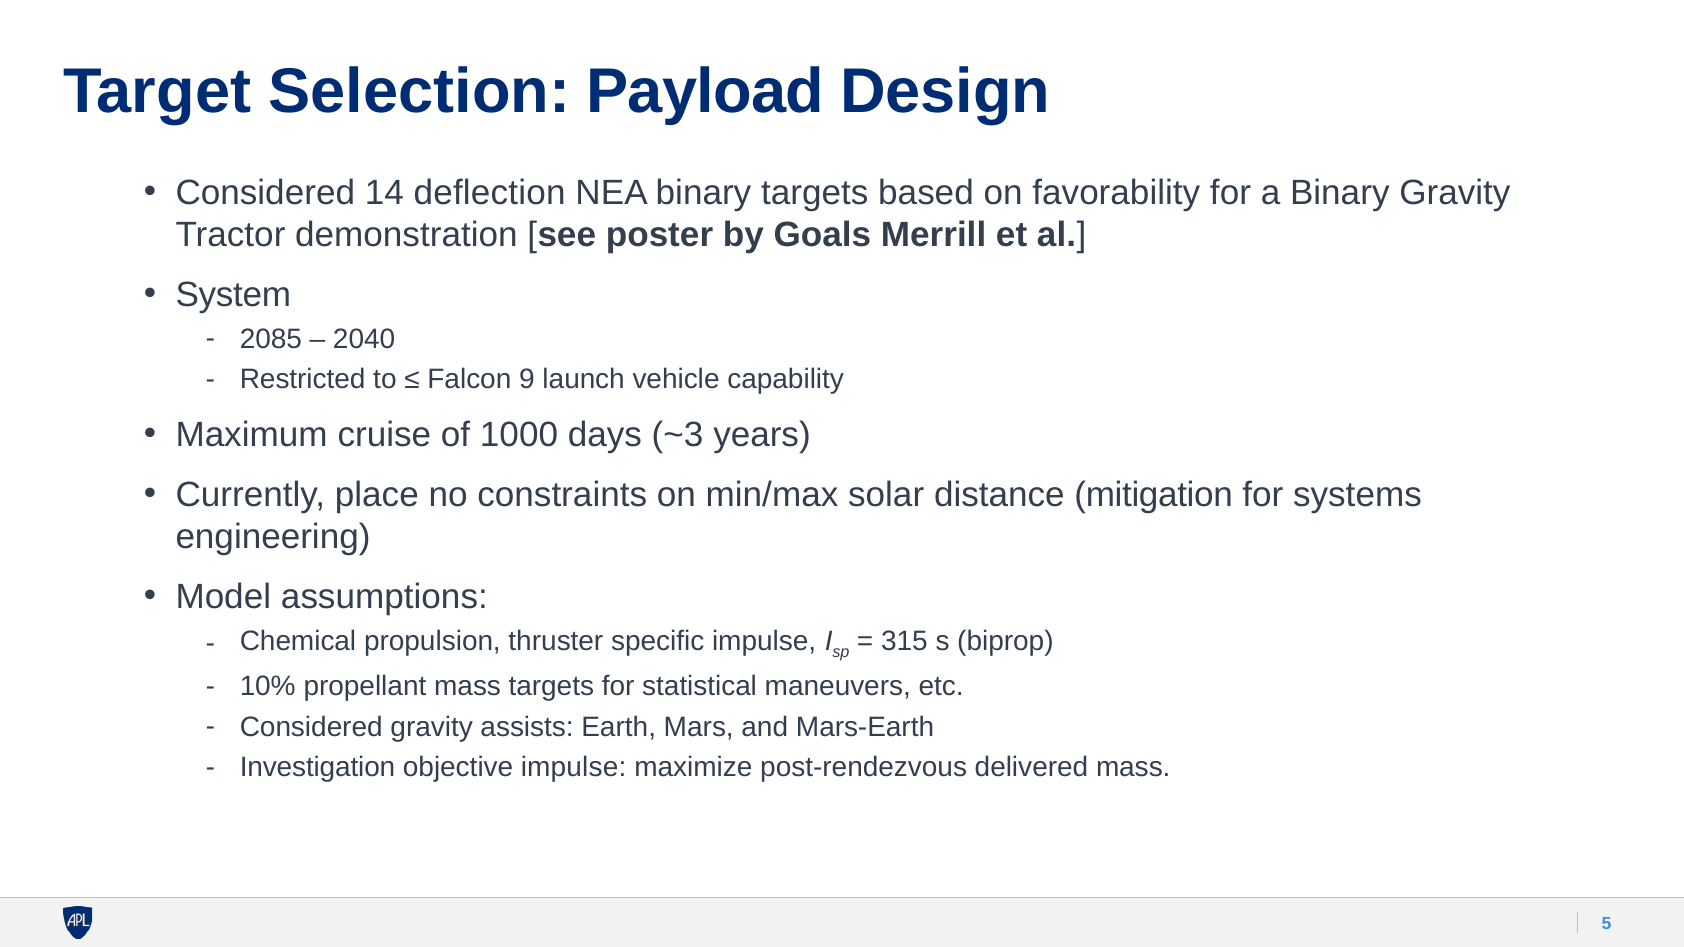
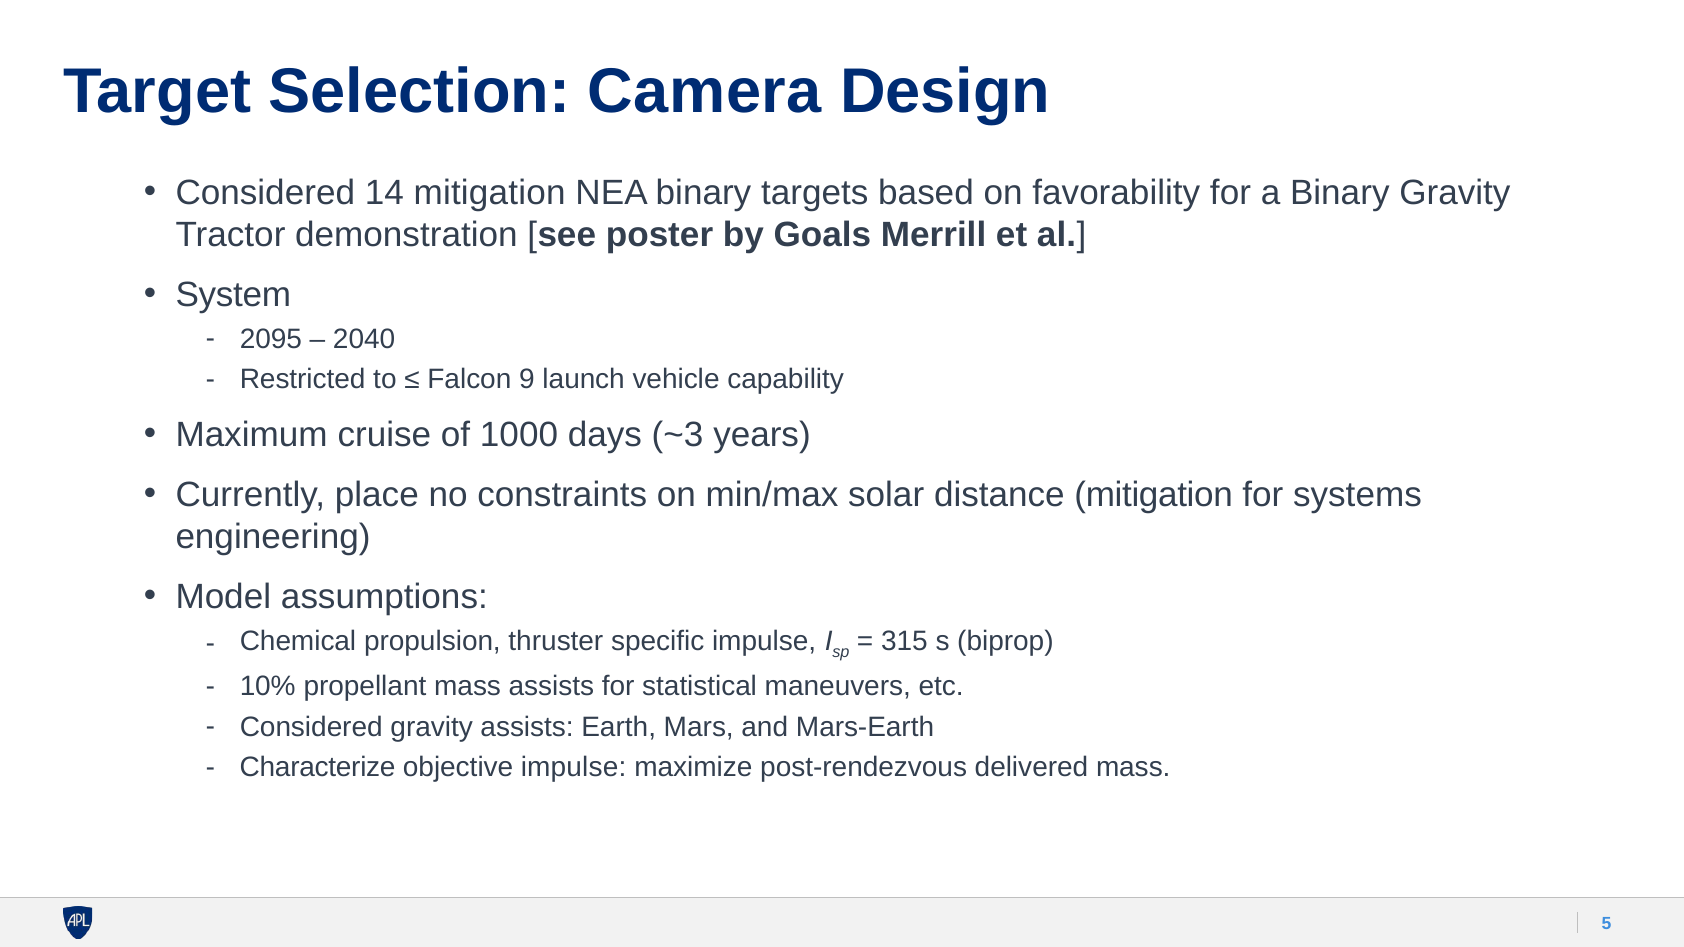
Payload: Payload -> Camera
14 deflection: deflection -> mitigation
2085: 2085 -> 2095
mass targets: targets -> assists
Investigation: Investigation -> Characterize
